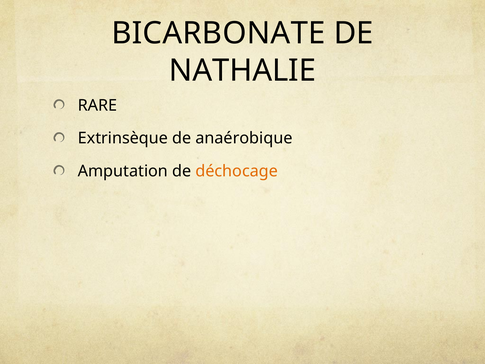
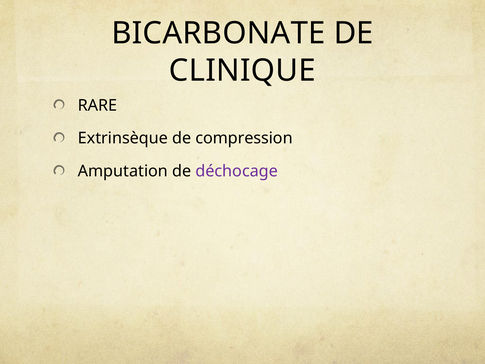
NATHALIE: NATHALIE -> CLINIQUE
anaérobique: anaérobique -> compression
déchocage colour: orange -> purple
